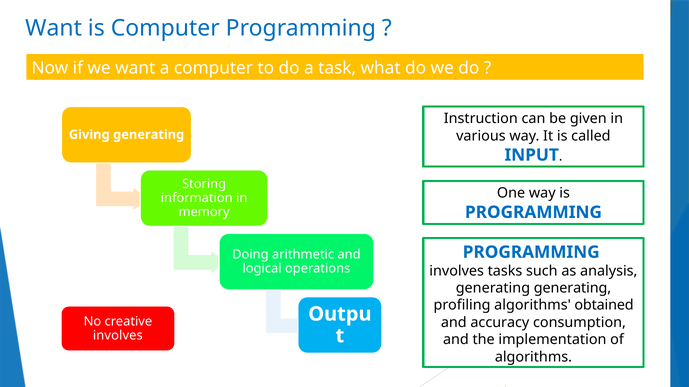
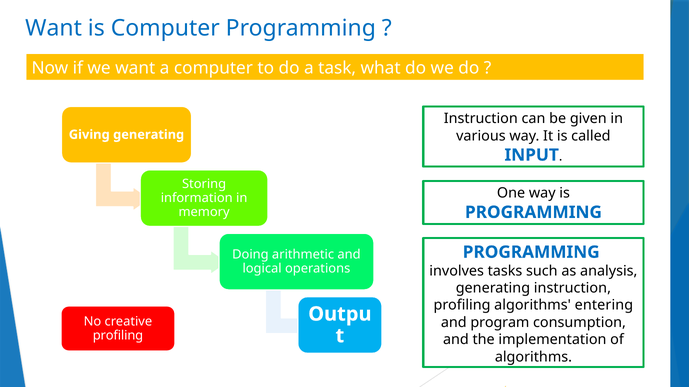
generating generating: generating -> instruction
obtained: obtained -> entering
accuracy: accuracy -> program
involves at (118, 336): involves -> profiling
